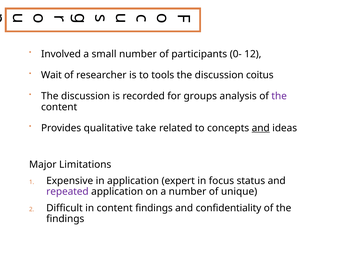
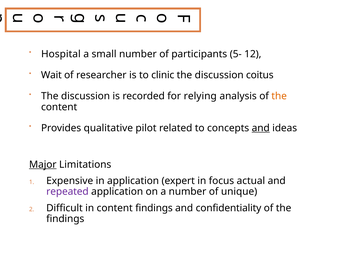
Involved: Involved -> Hospital
0-: 0- -> 5-
tools: tools -> clinic
groups: groups -> relying
the at (279, 96) colour: purple -> orange
take: take -> pilot
Major underline: none -> present
status: status -> actual
